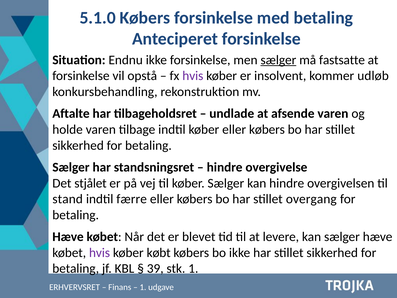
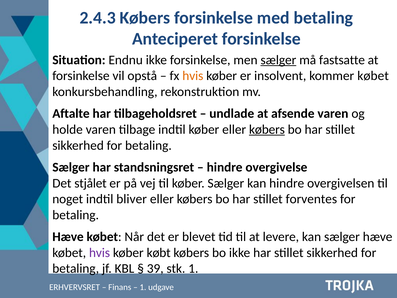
5.1.0: 5.1.0 -> 2.4.3
hvis at (193, 76) colour: purple -> orange
kommer udløb: udløb -> købet
købers at (267, 129) underline: none -> present
stand: stand -> noget
færre: færre -> bliver
overgang: overgang -> forventes
